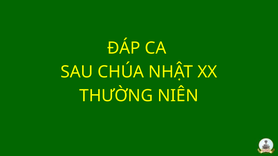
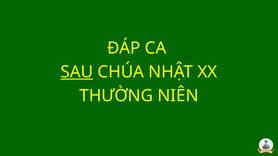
SAU underline: none -> present
